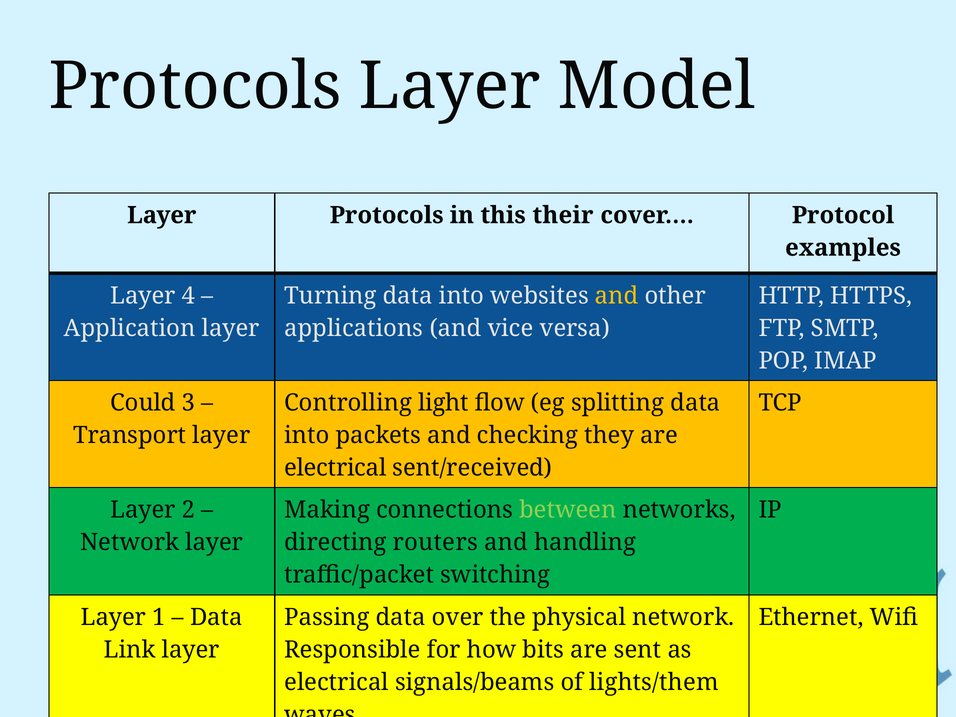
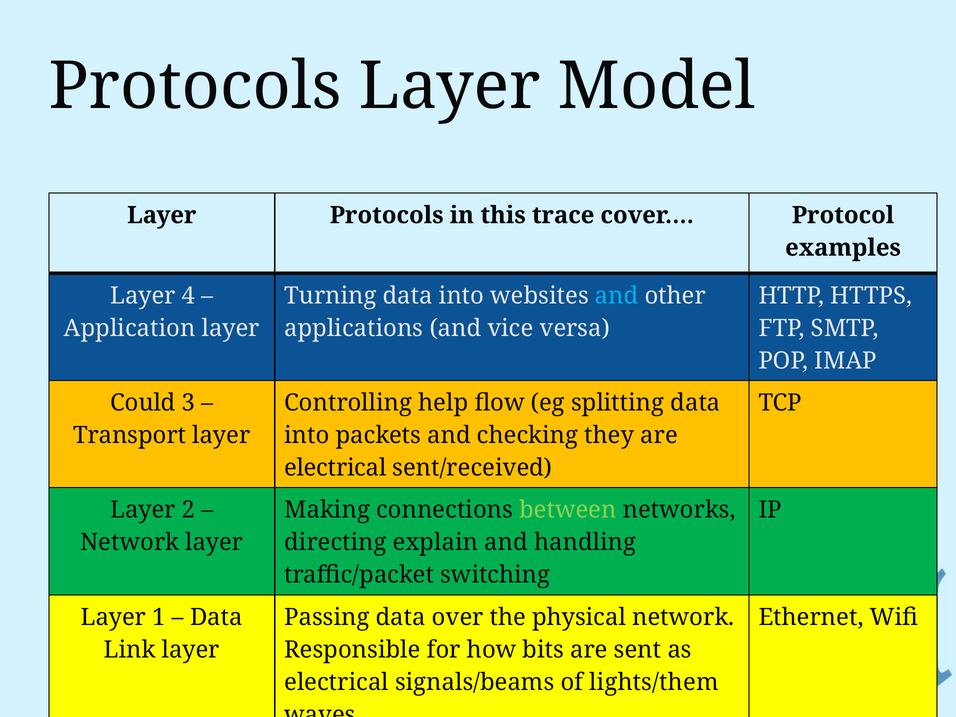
their: their -> trace
and at (617, 296) colour: yellow -> light blue
light: light -> help
routers: routers -> explain
